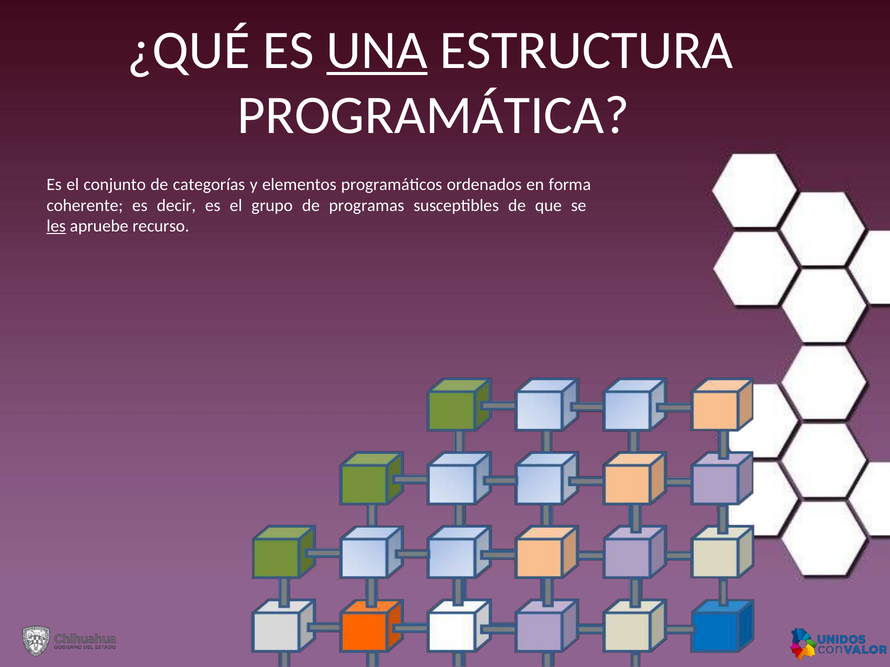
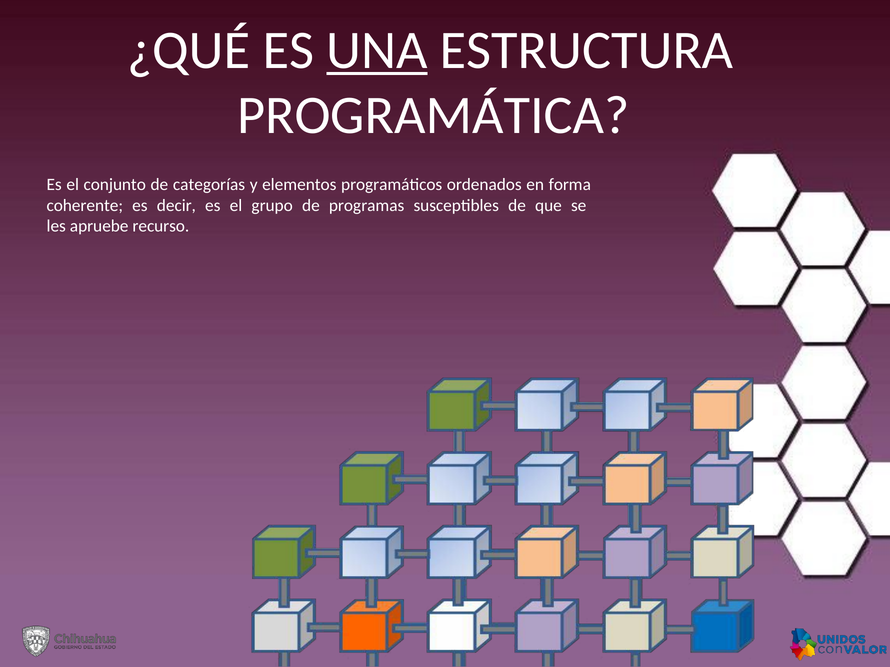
les underline: present -> none
